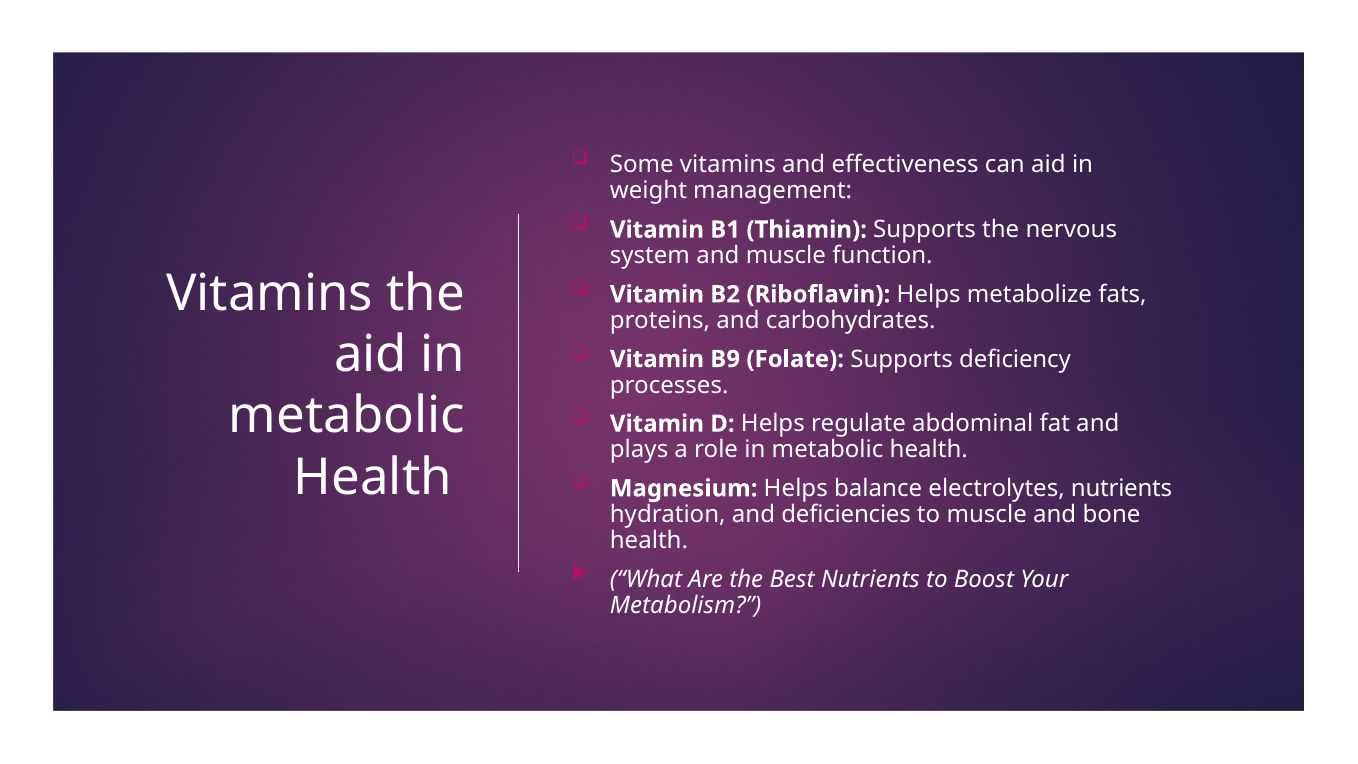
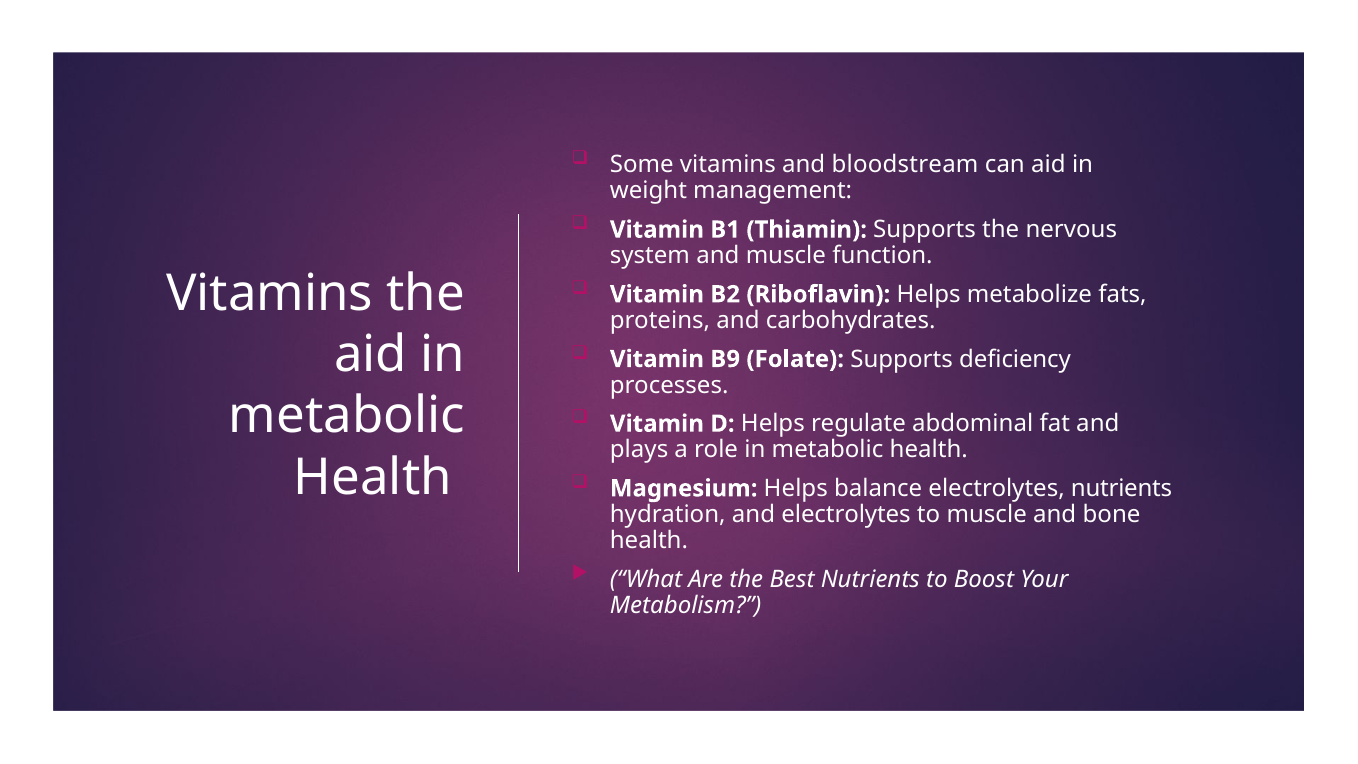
effectiveness: effectiveness -> bloodstream
and deficiencies: deficiencies -> electrolytes
